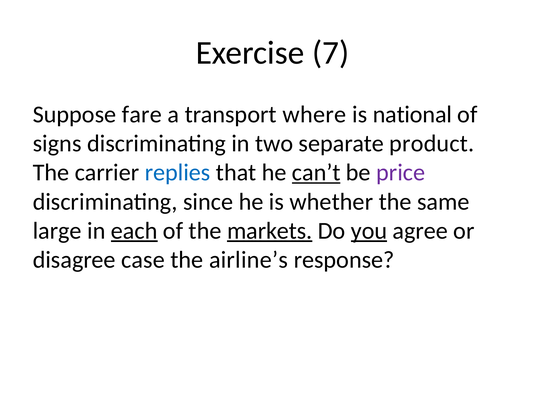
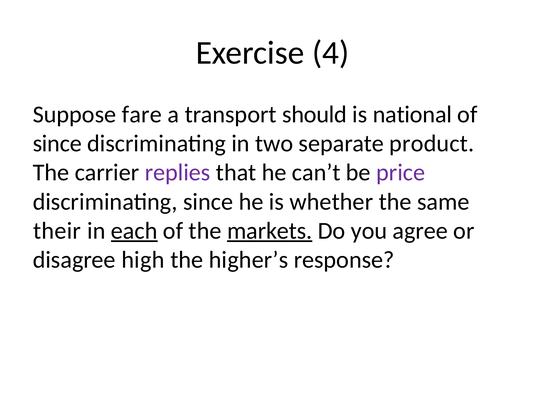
7: 7 -> 4
where: where -> should
signs at (57, 143): signs -> since
replies colour: blue -> purple
can’t underline: present -> none
large: large -> their
you underline: present -> none
case: case -> high
airline’s: airline’s -> higher’s
